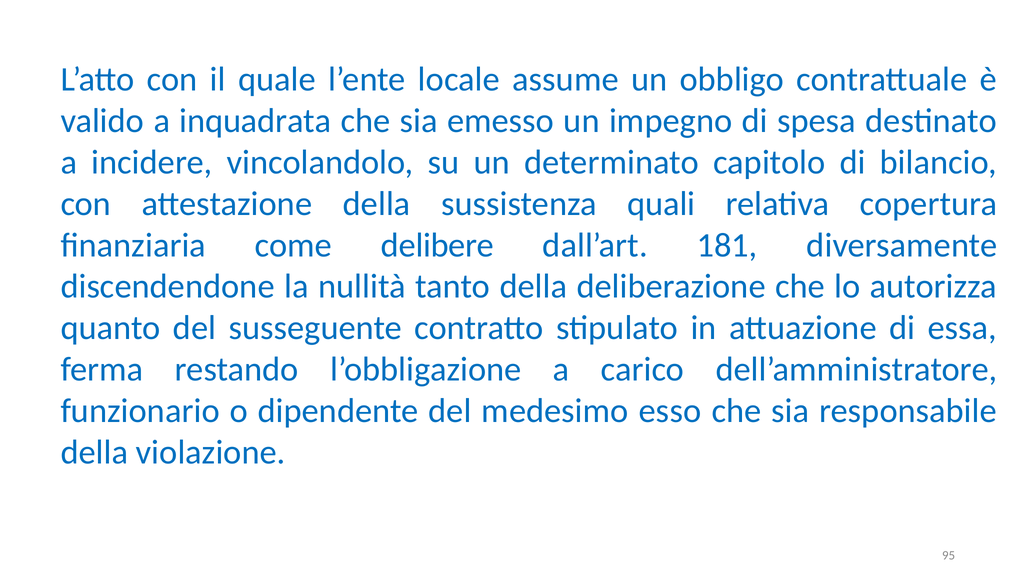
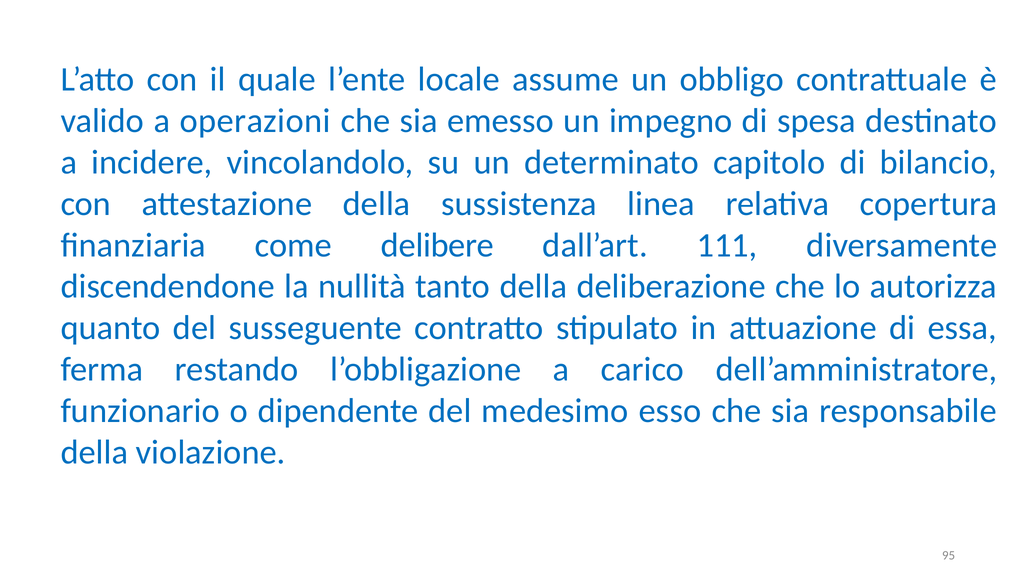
inquadrata: inquadrata -> operazioni
quali: quali -> linea
181: 181 -> 111
